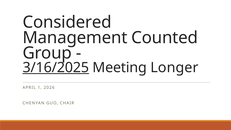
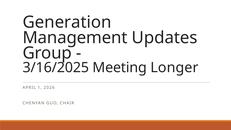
Considered: Considered -> Generation
Counted: Counted -> Updates
3/16/2025 underline: present -> none
